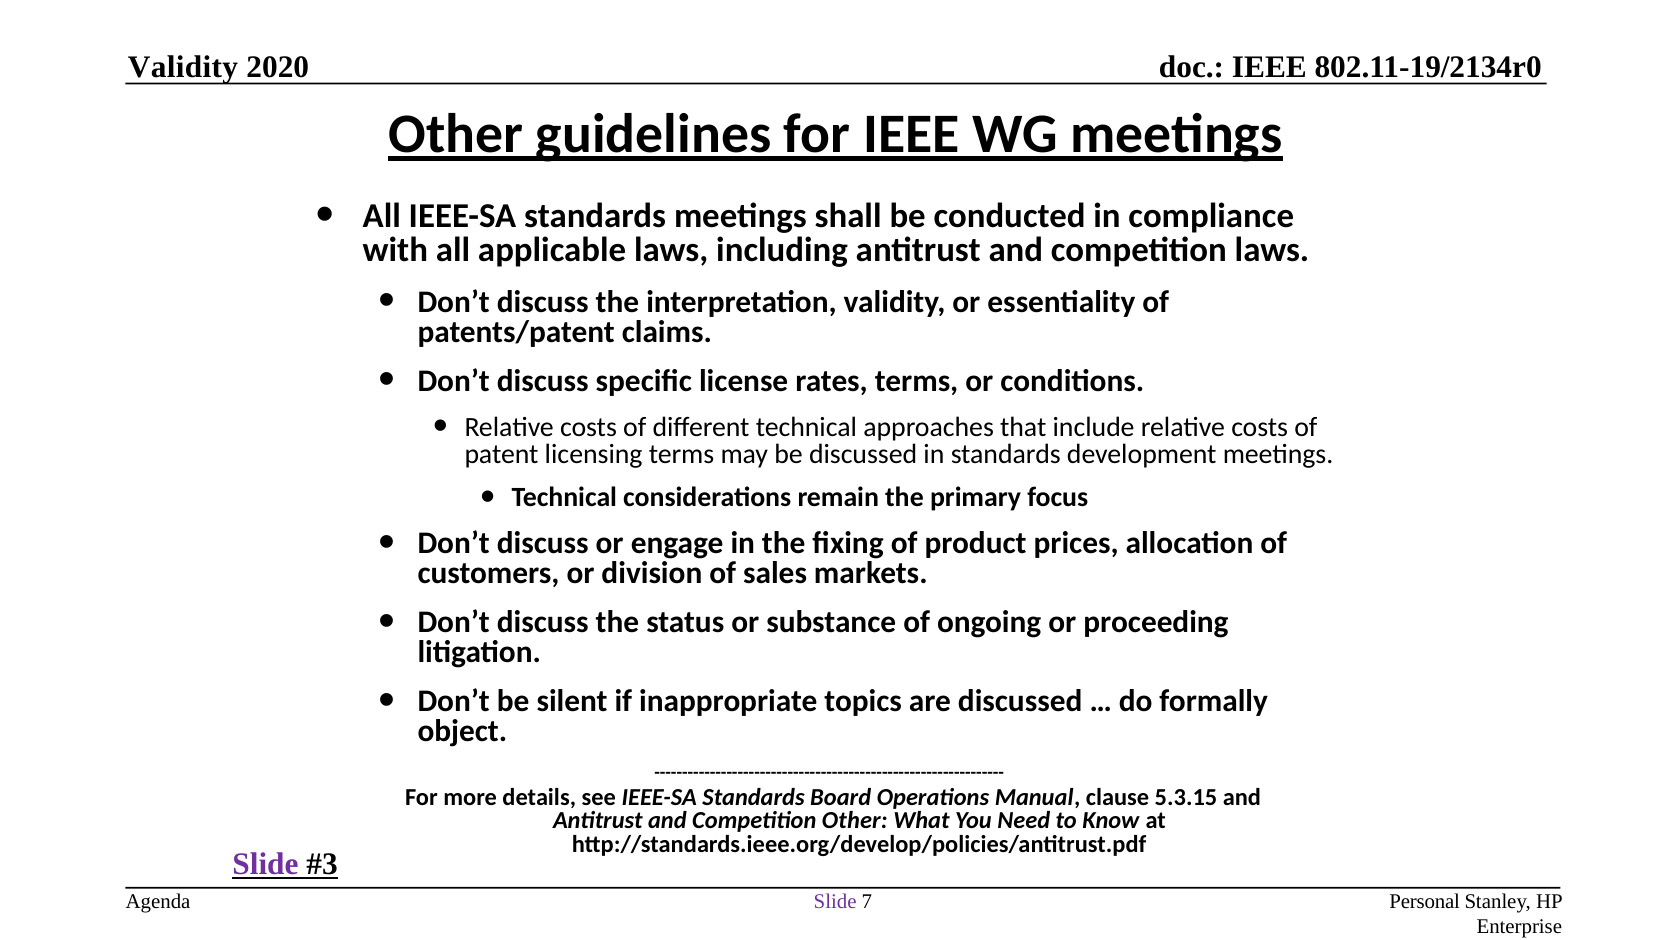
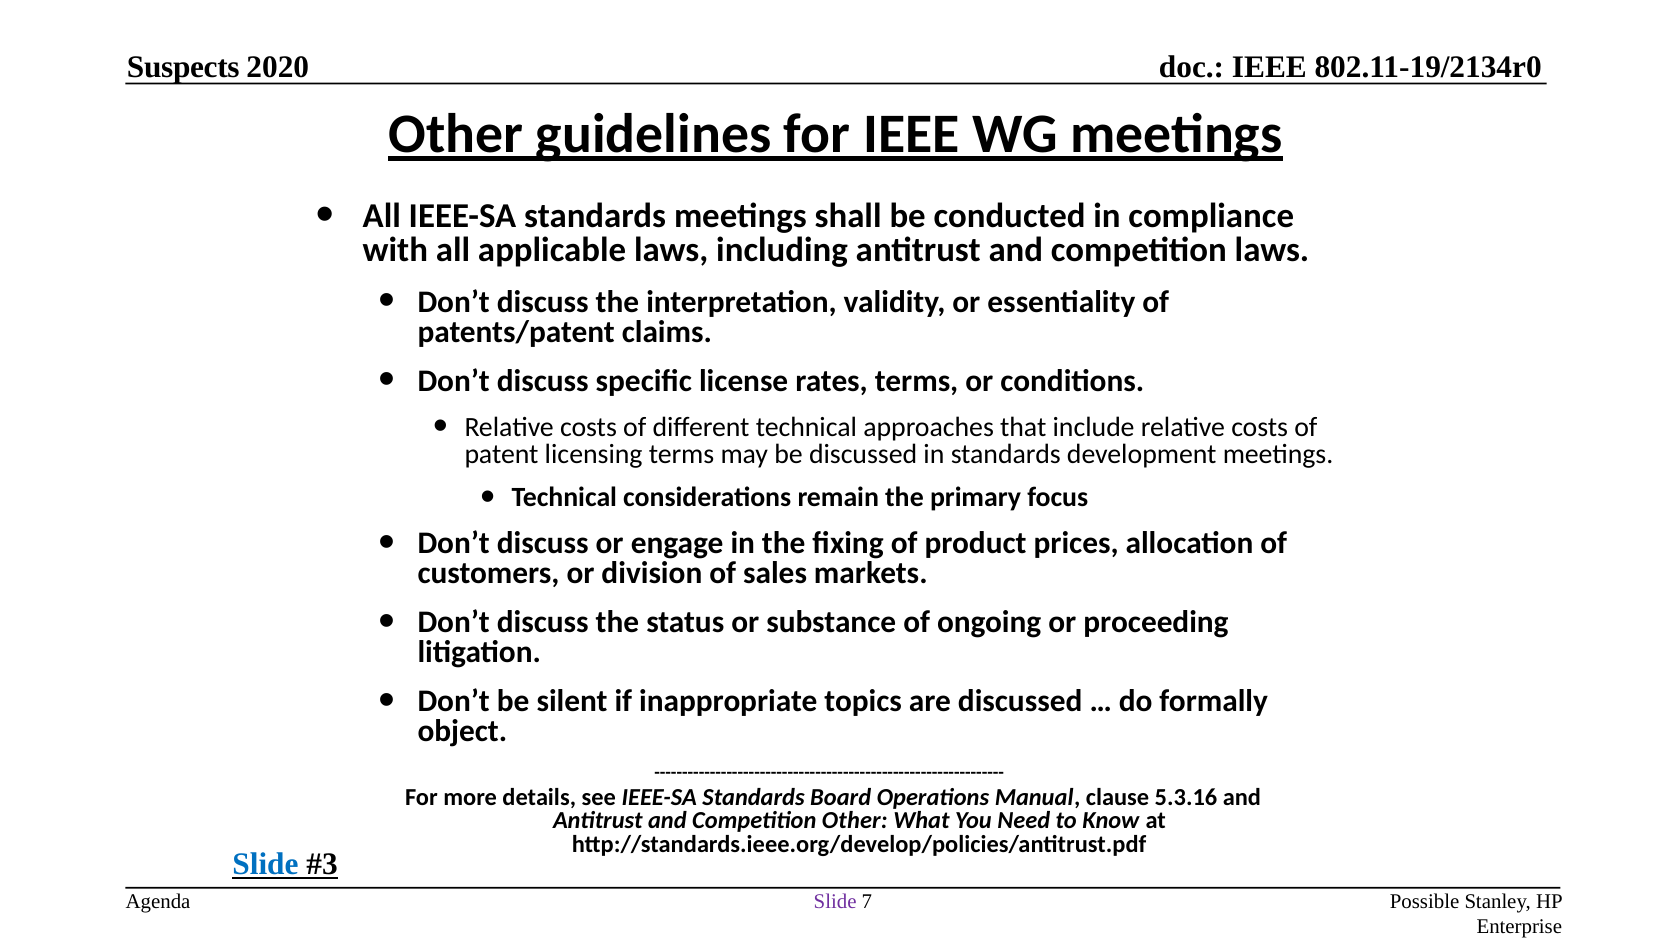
Validity at (183, 67): Validity -> Suspects
5.3.15: 5.3.15 -> 5.3.16
Slide at (266, 865) colour: purple -> blue
Personal: Personal -> Possible
